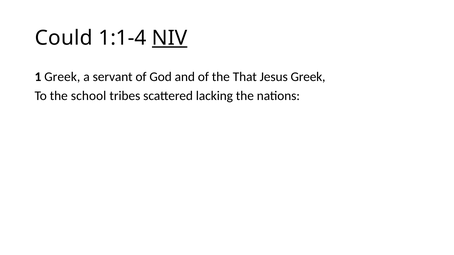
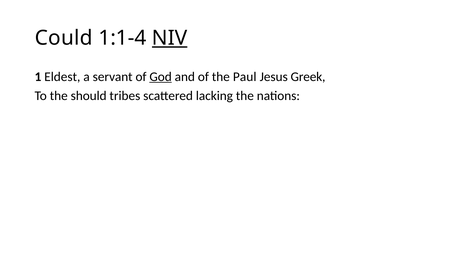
1 Greek: Greek -> Eldest
God underline: none -> present
That: That -> Paul
school: school -> should
